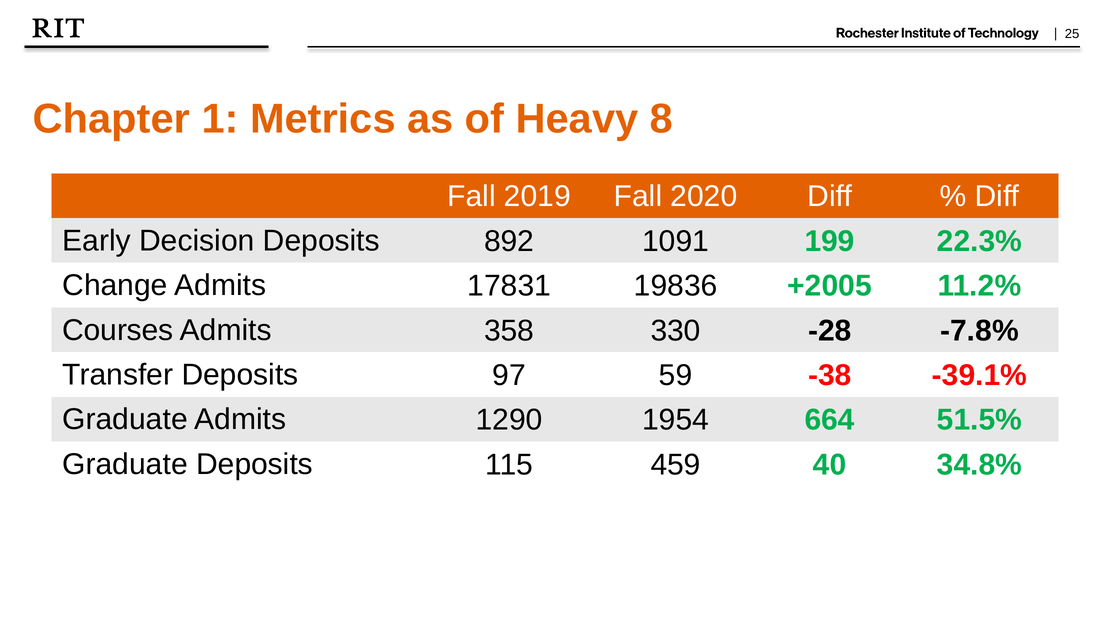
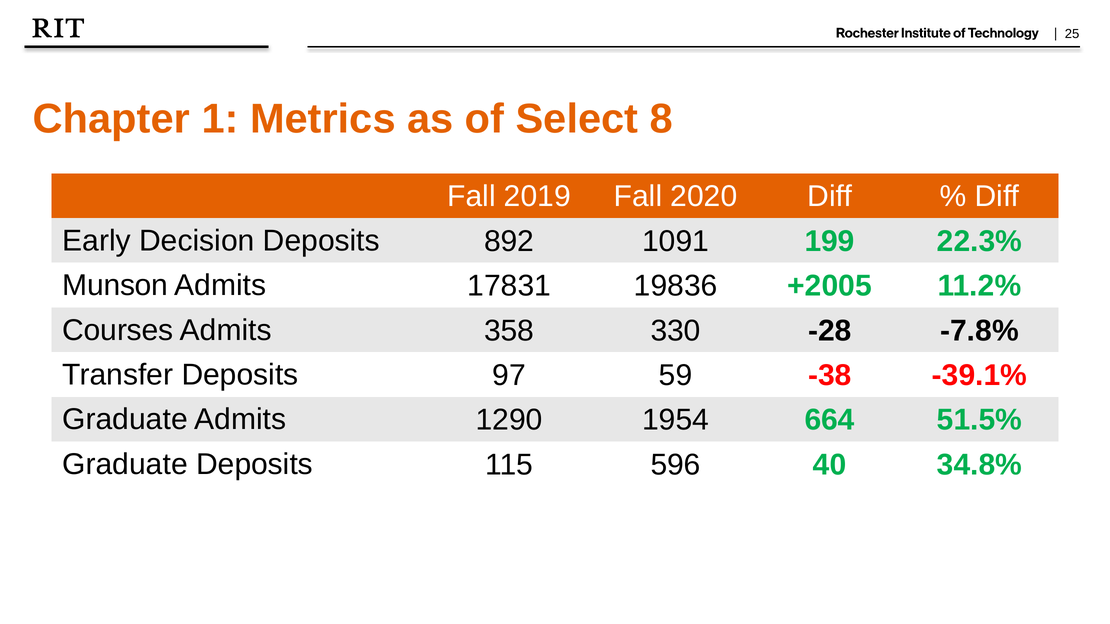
Heavy: Heavy -> Select
Change: Change -> Munson
459: 459 -> 596
